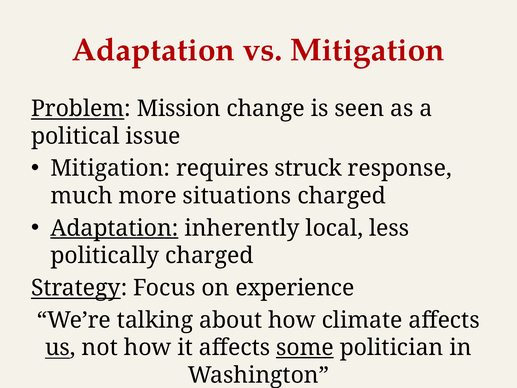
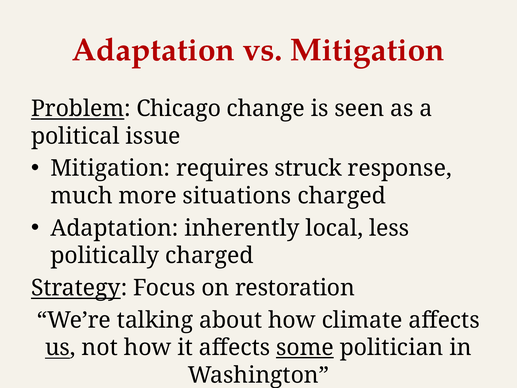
Mission: Mission -> Chicago
Adaptation at (114, 228) underline: present -> none
experience: experience -> restoration
